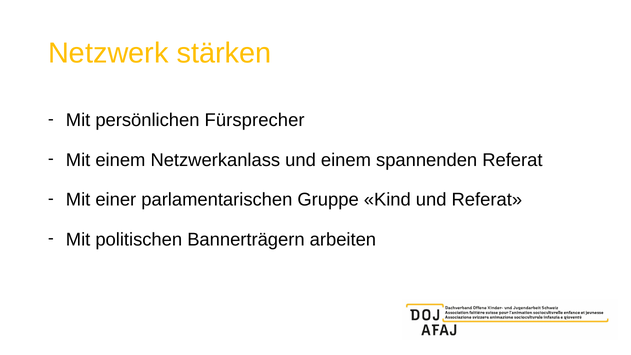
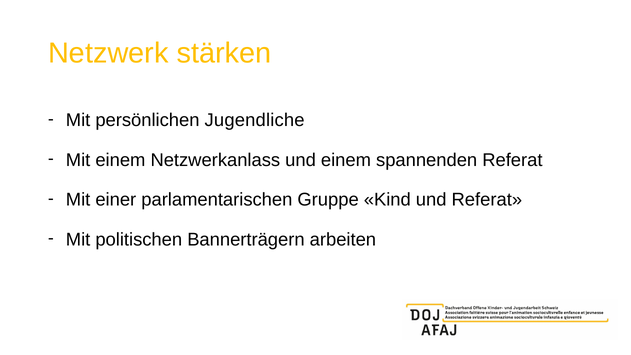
Fürsprecher: Fürsprecher -> Jugendliche
